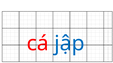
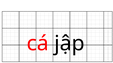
jập colour: blue -> black
